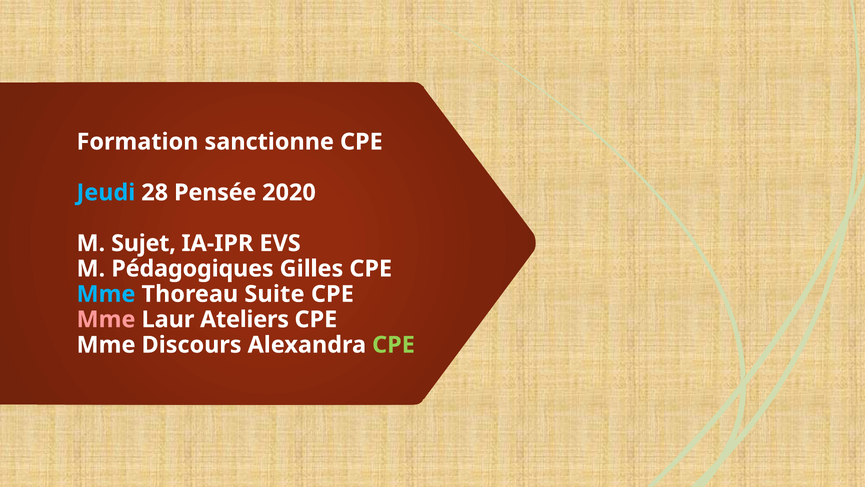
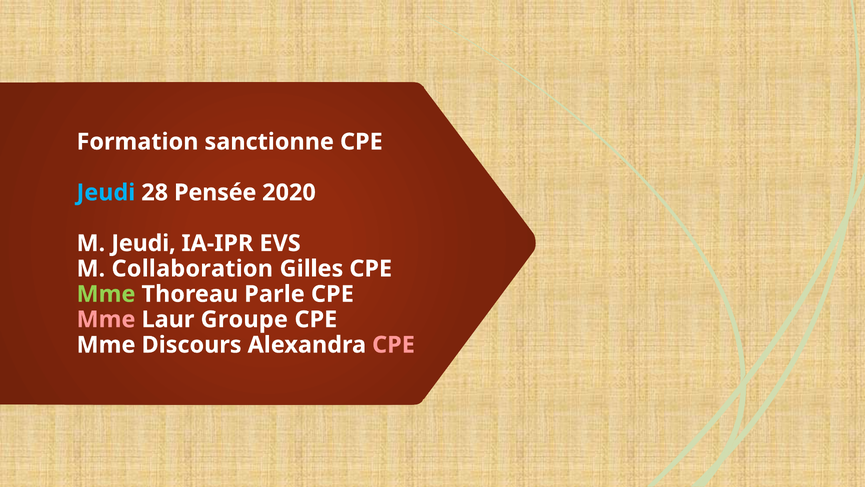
M Sujet: Sujet -> Jeudi
Pédagogiques: Pédagogiques -> Collaboration
Mme at (106, 294) colour: light blue -> light green
Suite: Suite -> Parle
Ateliers: Ateliers -> Groupe
CPE at (393, 345) colour: light green -> pink
